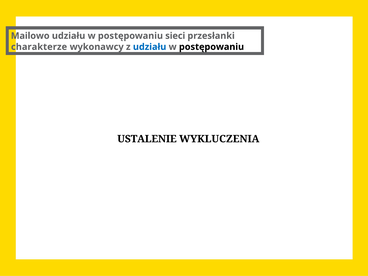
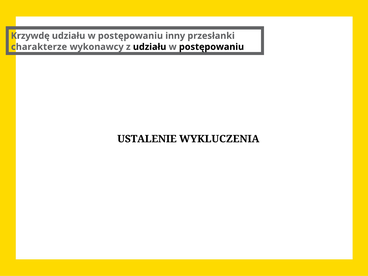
Mailowo: Mailowo -> Krzywdę
sieci: sieci -> inny
udziału at (150, 47) colour: blue -> black
